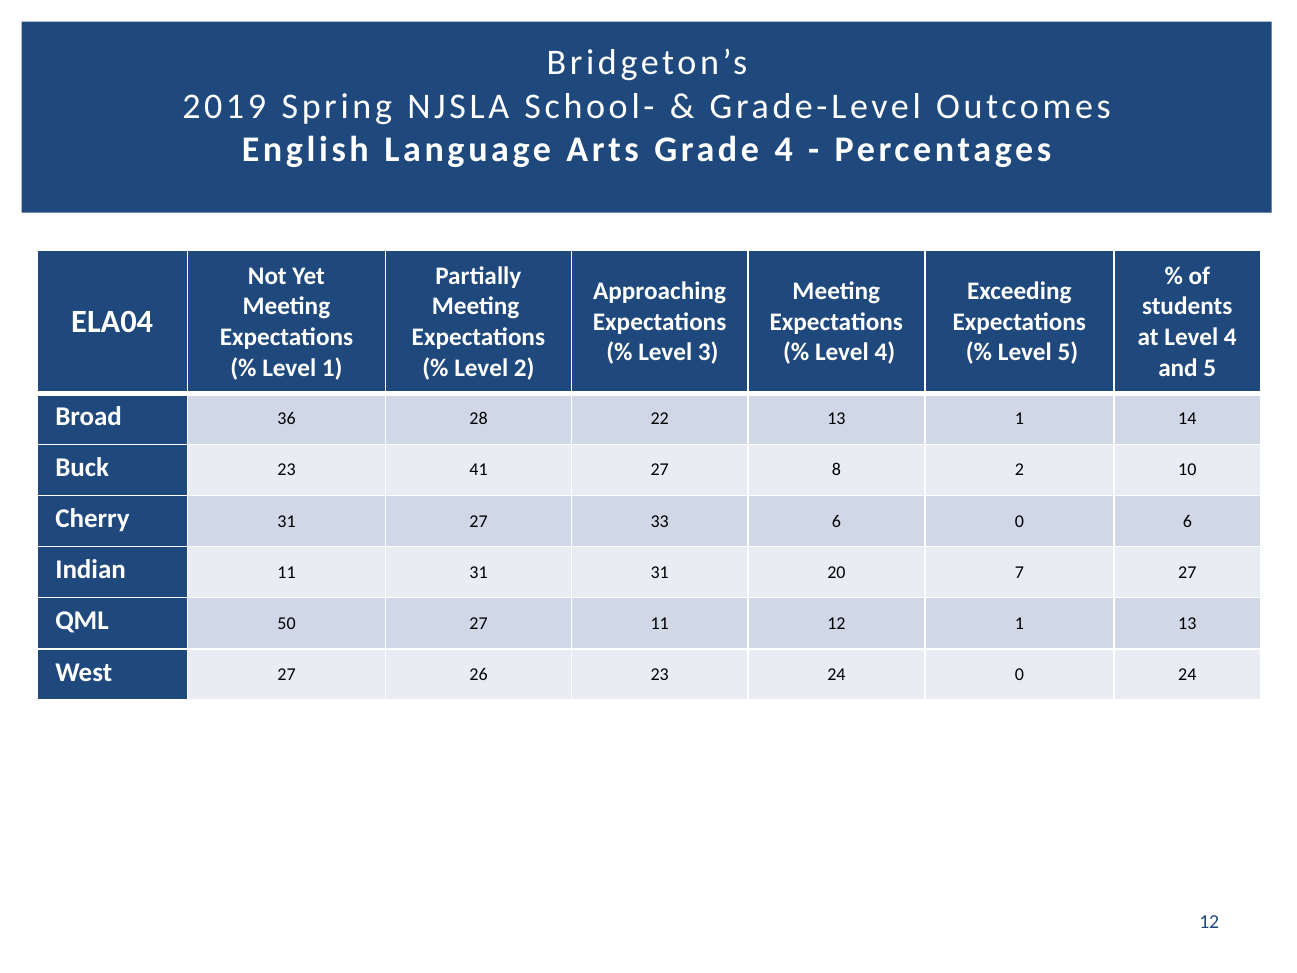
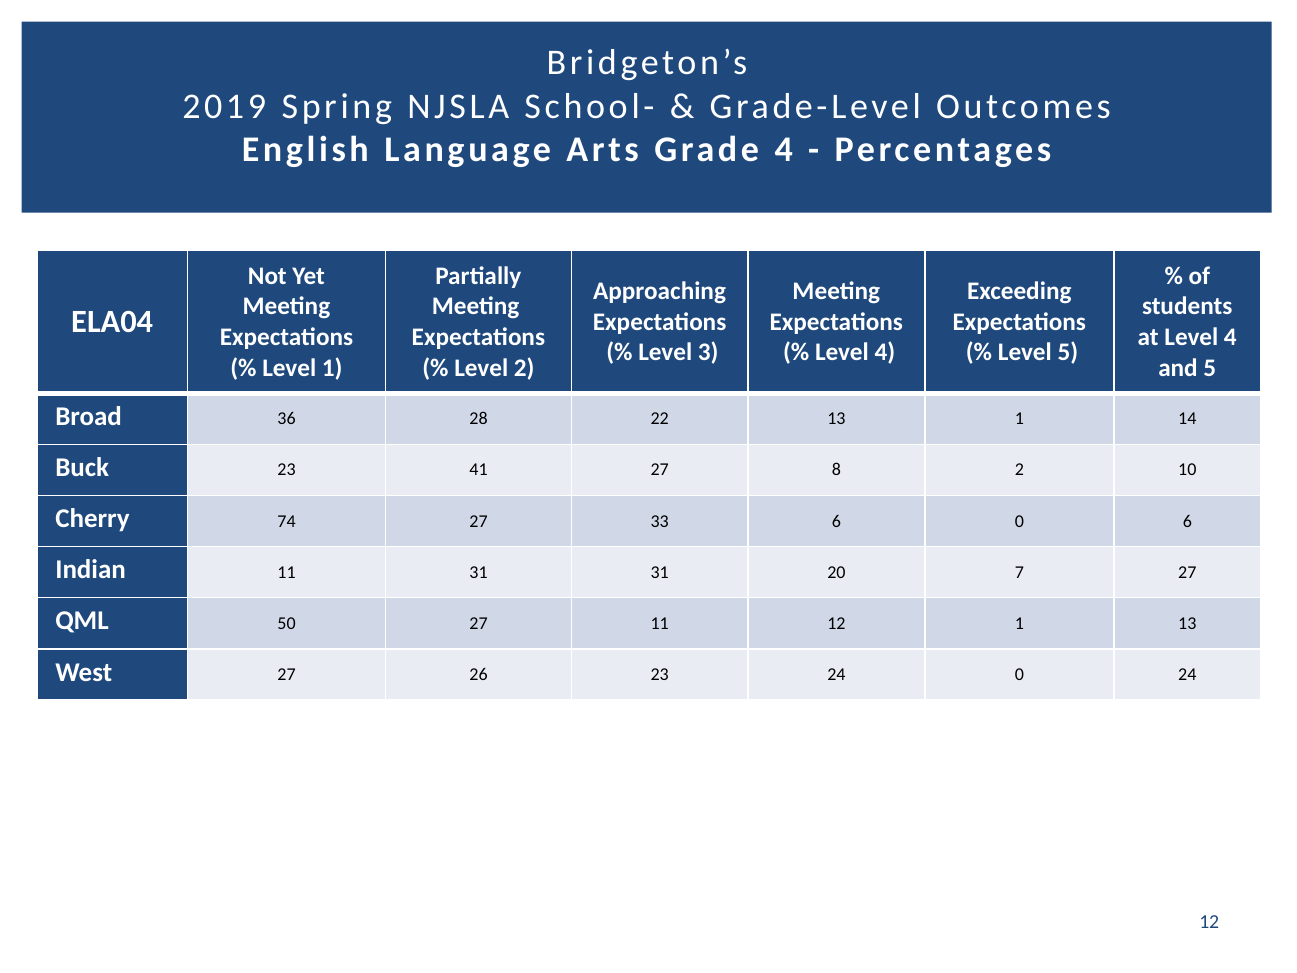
Cherry 31: 31 -> 74
